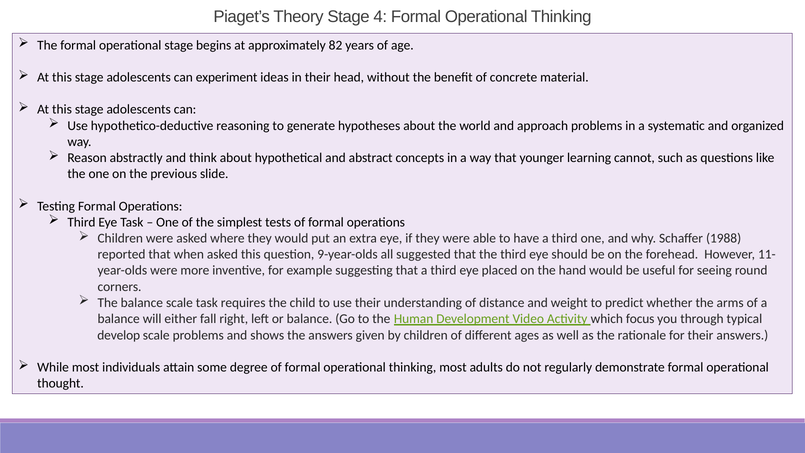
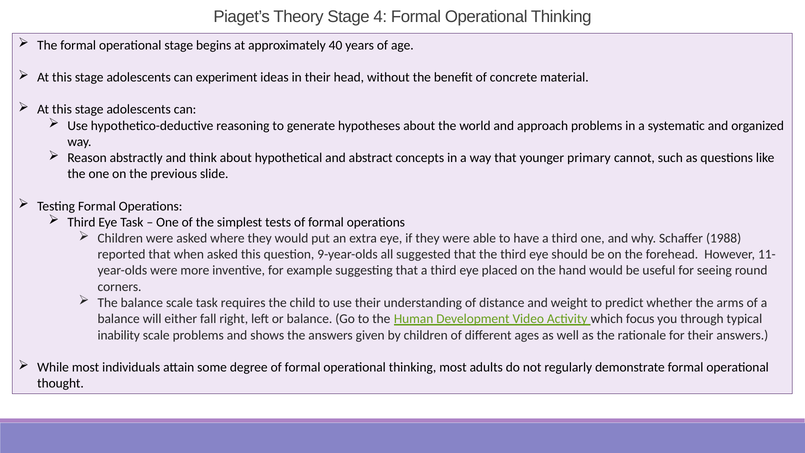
82: 82 -> 40
learning: learning -> primary
develop: develop -> inability
